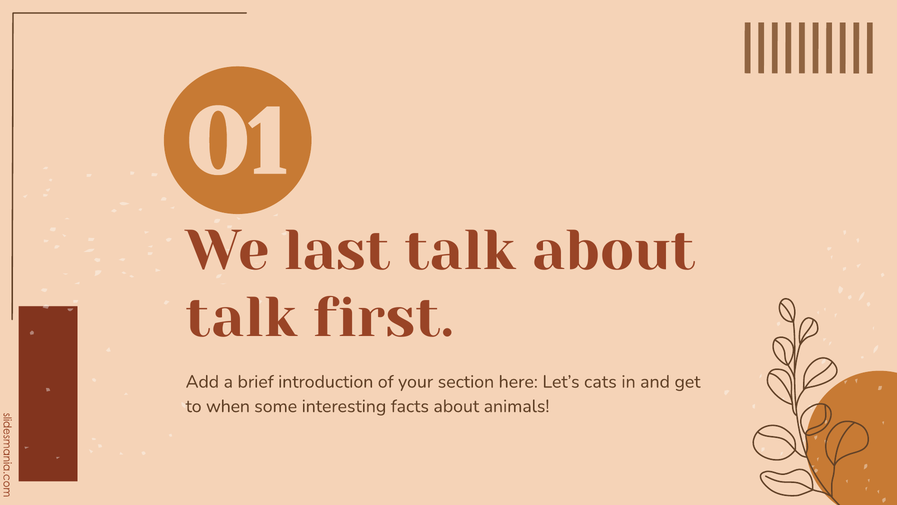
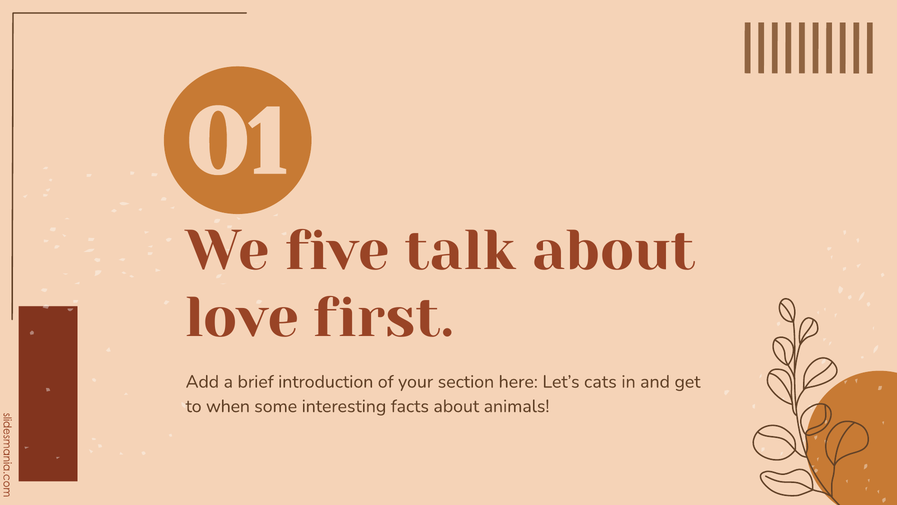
last: last -> five
talk at (242, 318): talk -> love
